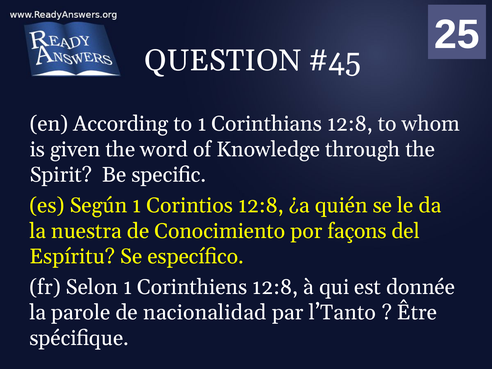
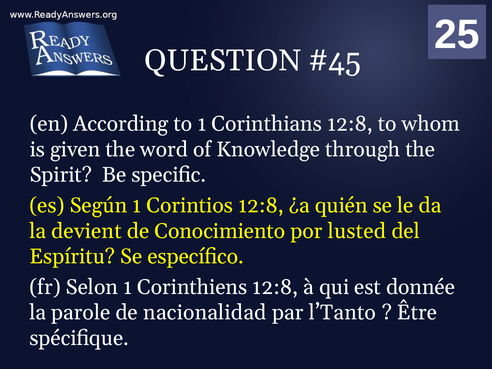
nuestra: nuestra -> devient
façons: façons -> lusted
